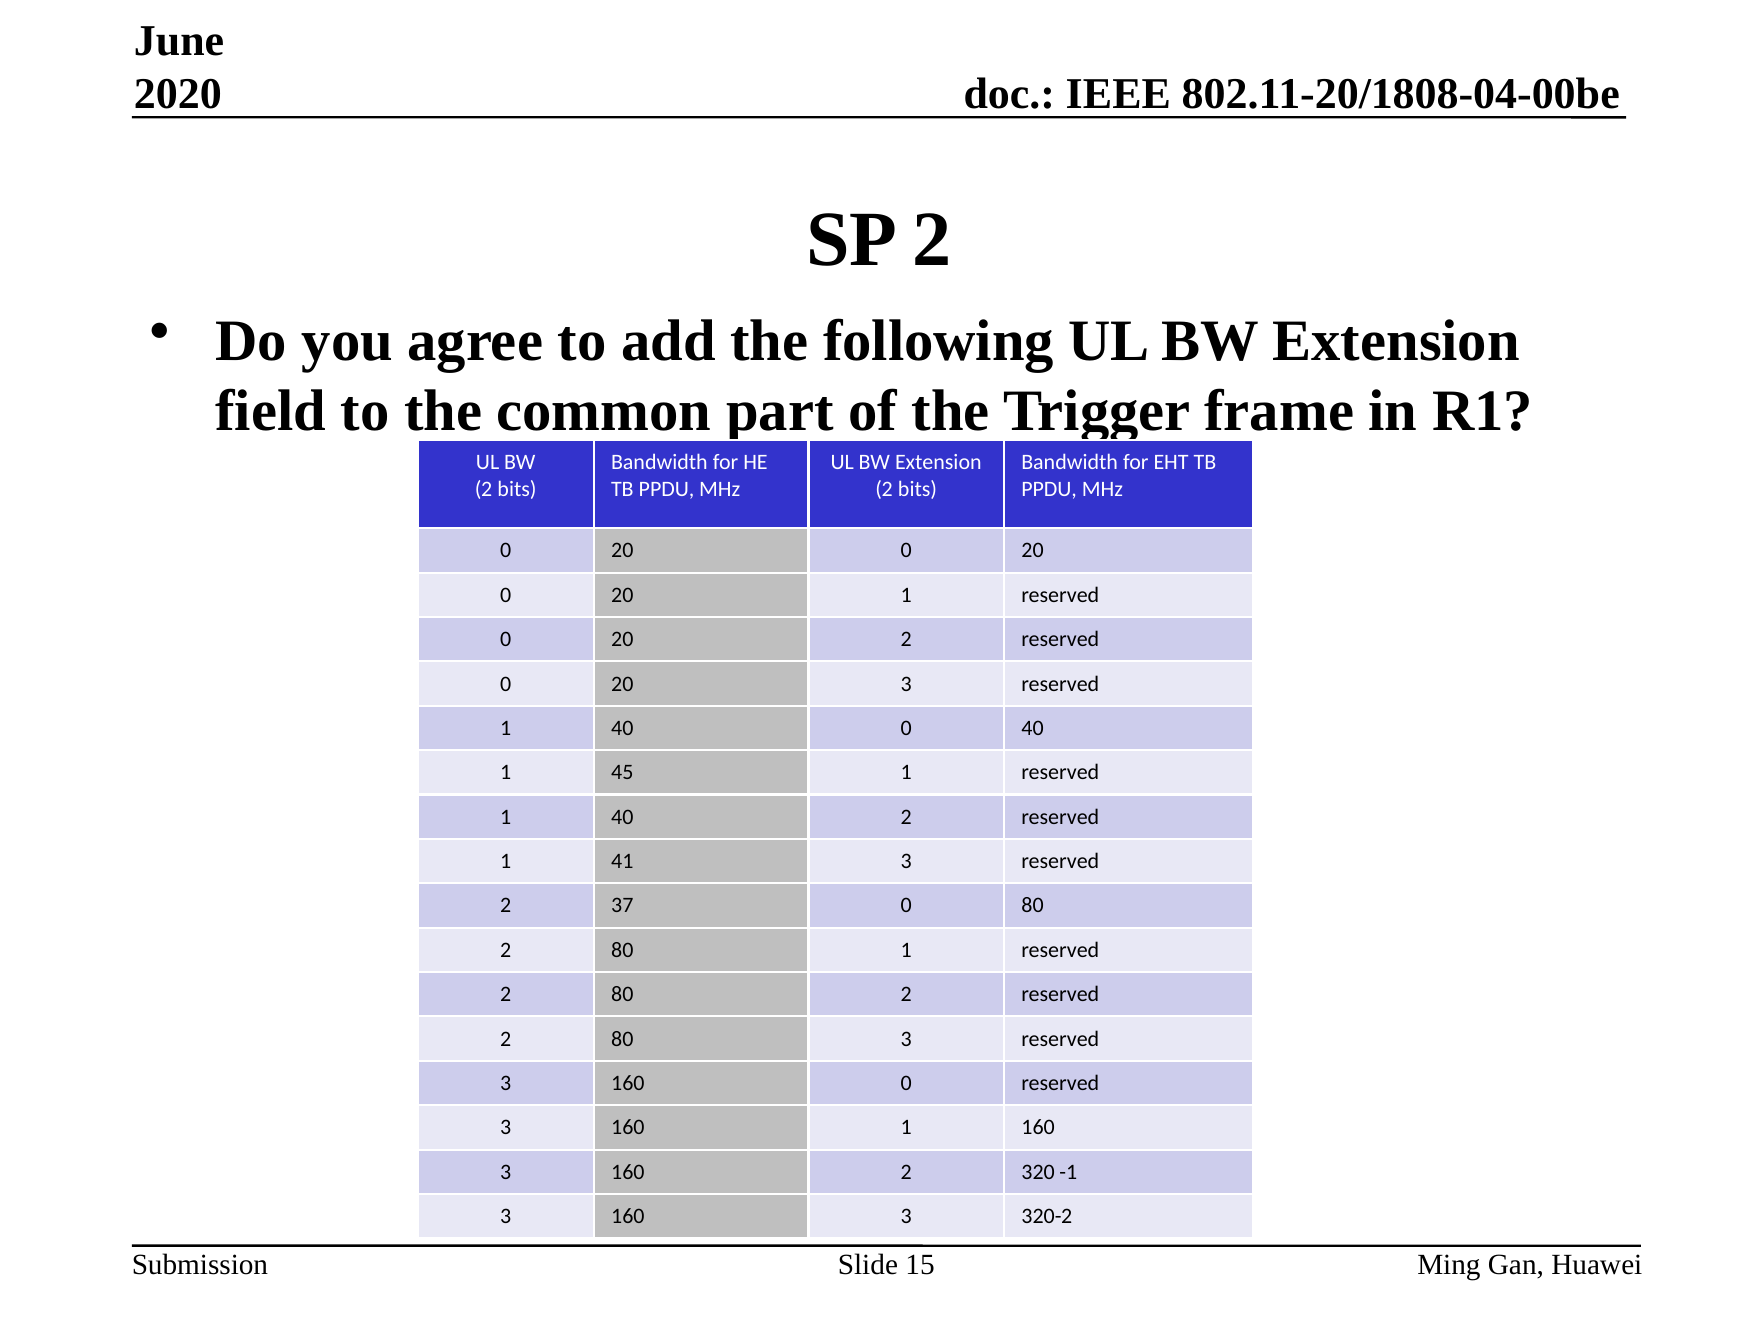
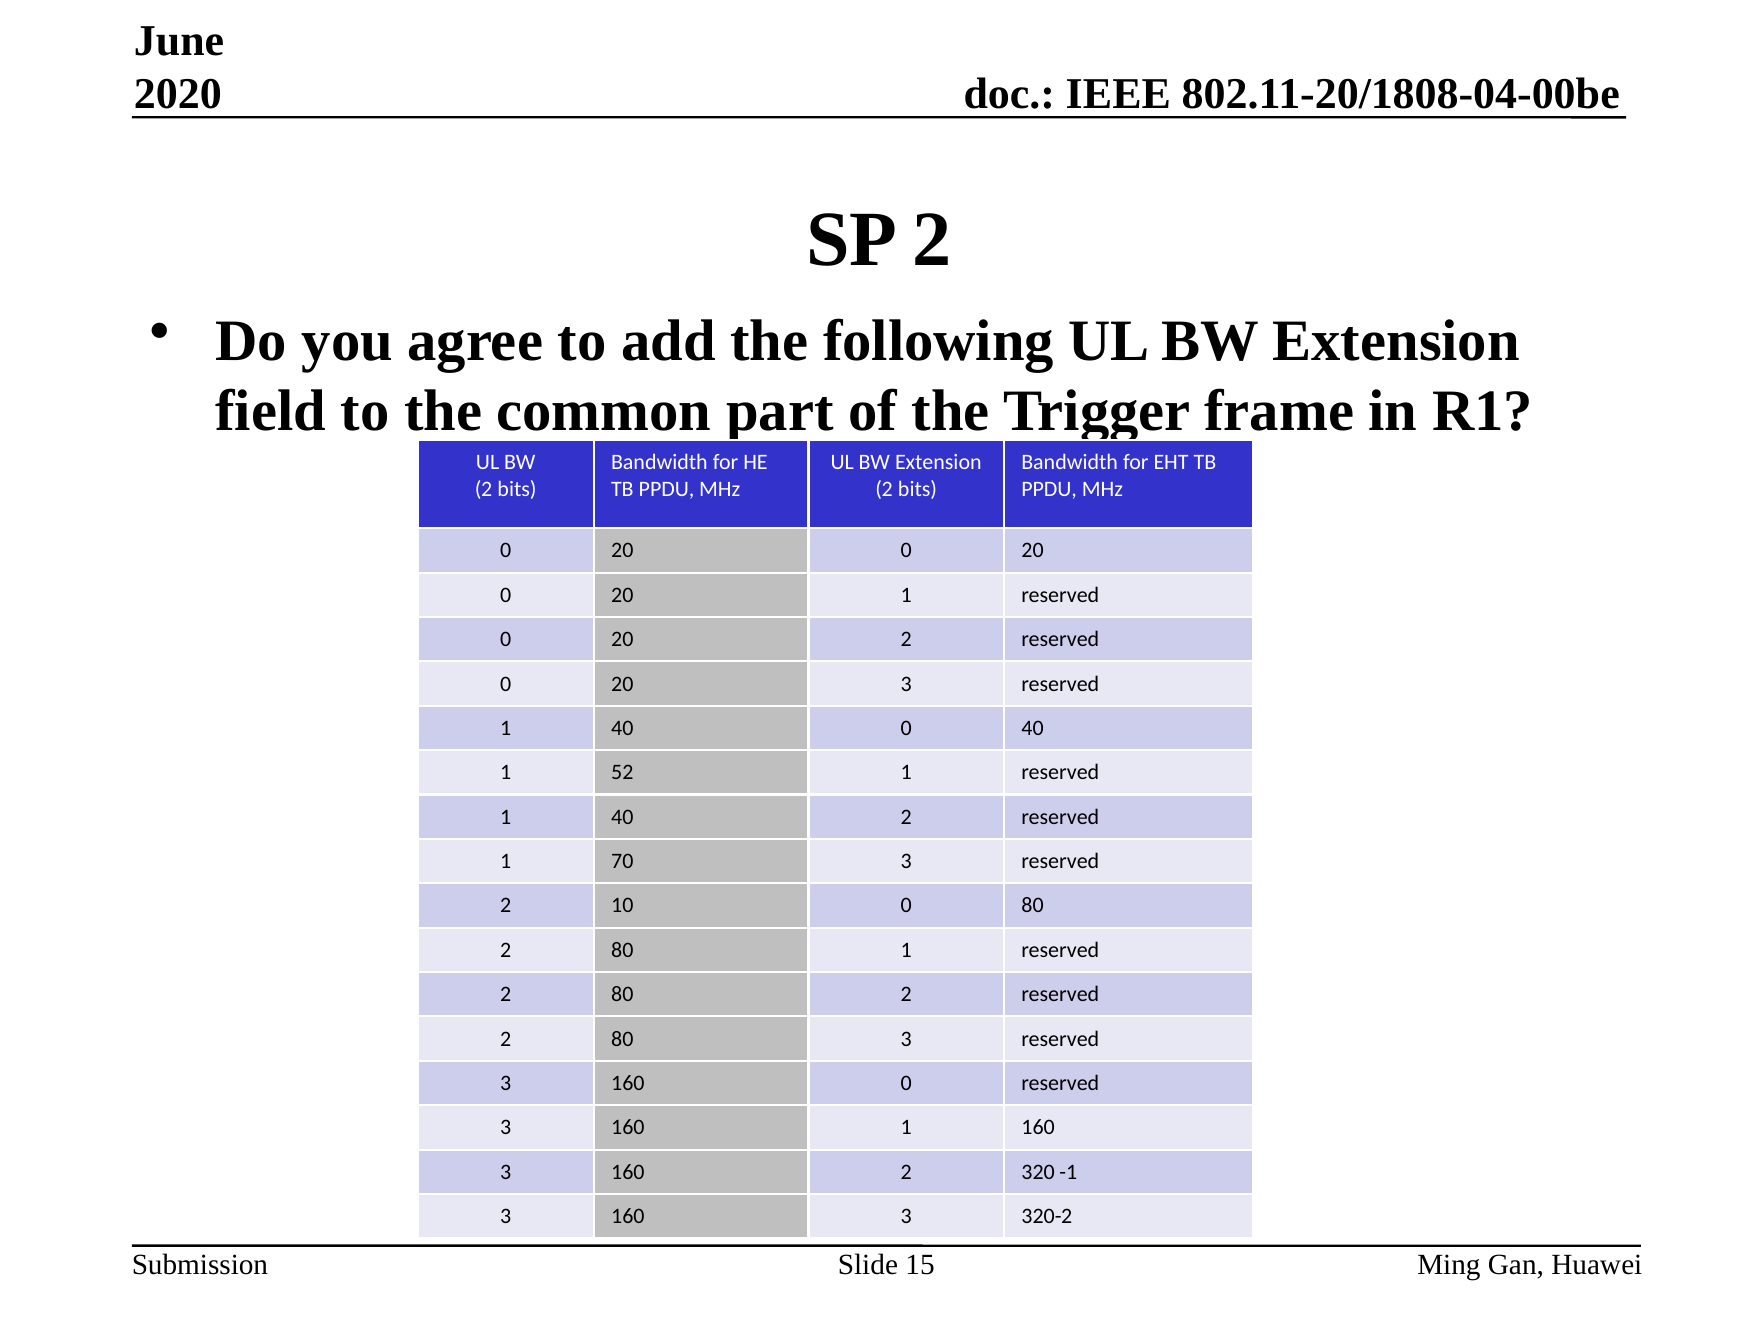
45: 45 -> 52
41: 41 -> 70
37: 37 -> 10
